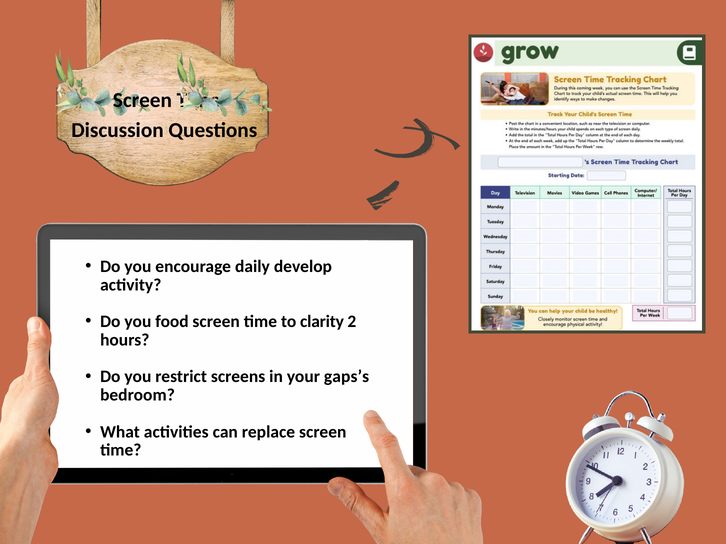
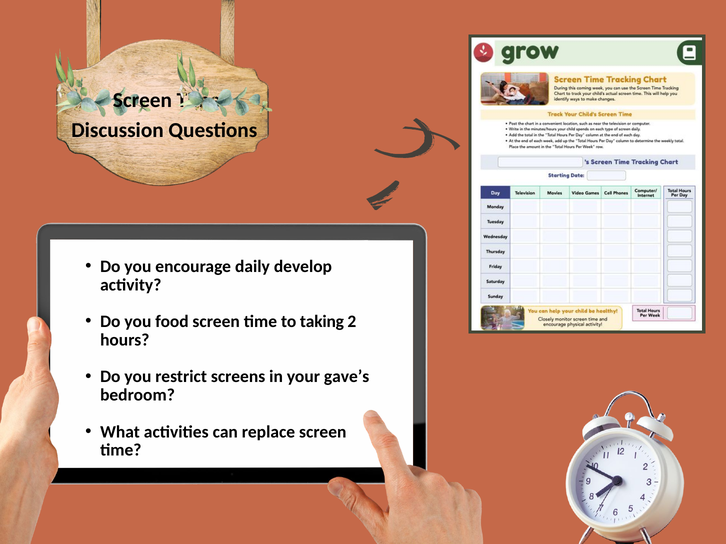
clarity: clarity -> taking
gaps’s: gaps’s -> gave’s
